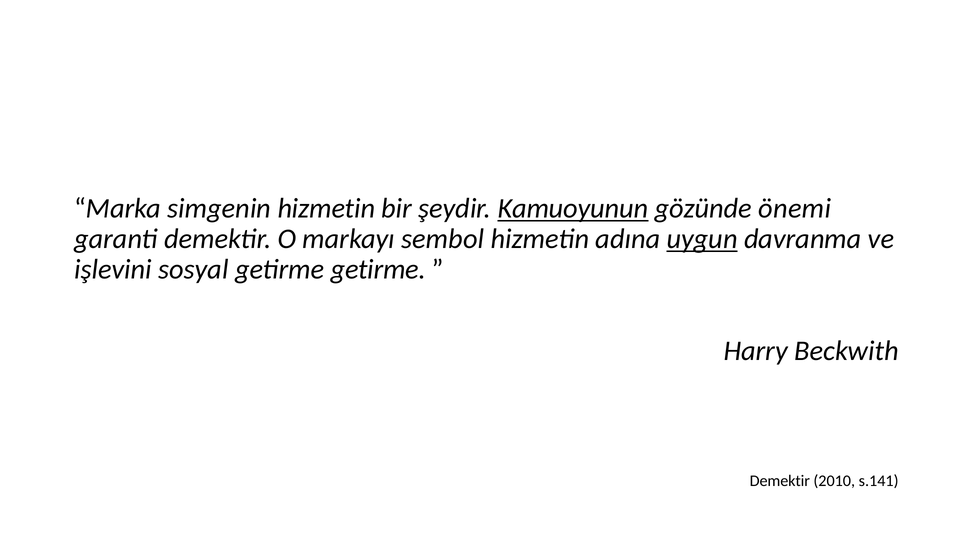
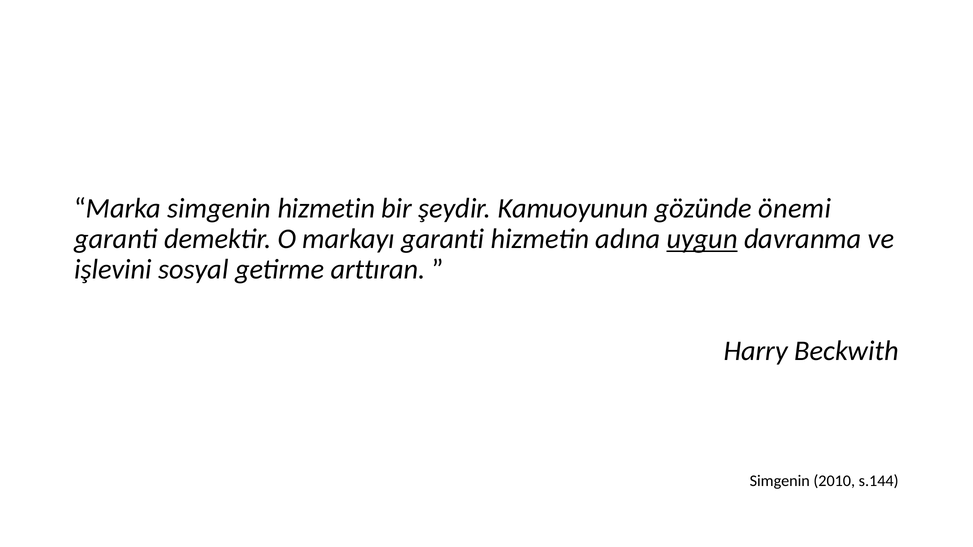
Kamuoyunun underline: present -> none
markayı sembol: sembol -> garanti
getirme getirme: getirme -> arttıran
Demektir at (780, 481): Demektir -> Simgenin
s.141: s.141 -> s.144
